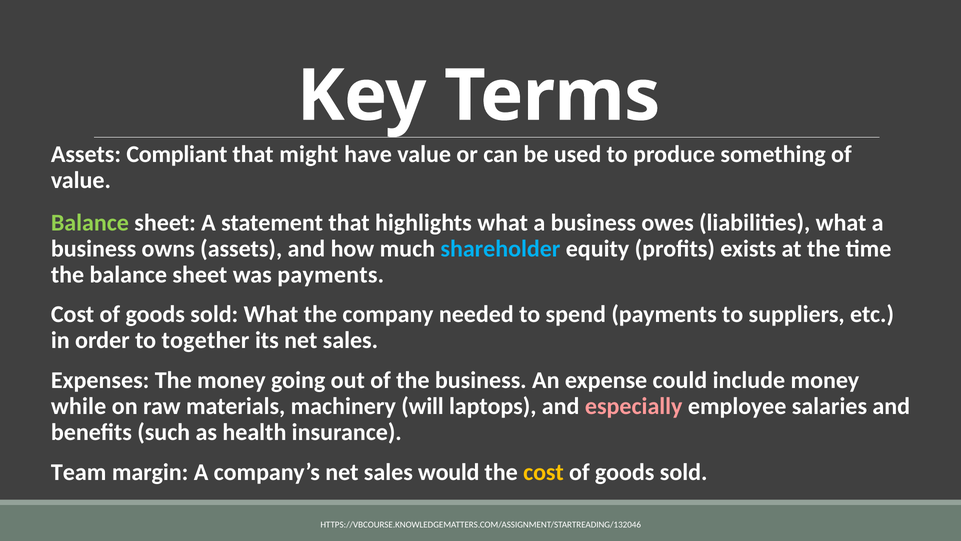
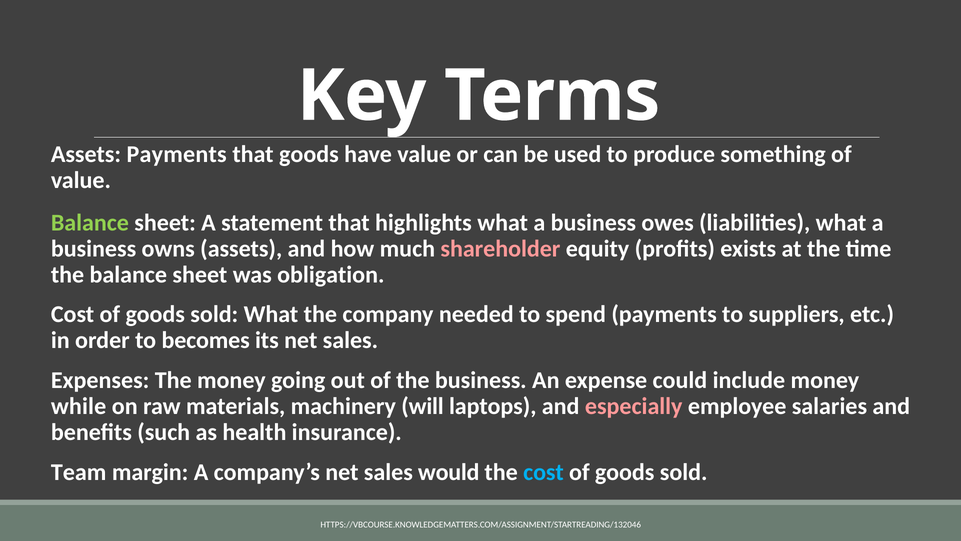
Assets Compliant: Compliant -> Payments
that might: might -> goods
shareholder colour: light blue -> pink
was payments: payments -> obligation
together: together -> becomes
cost at (543, 472) colour: yellow -> light blue
